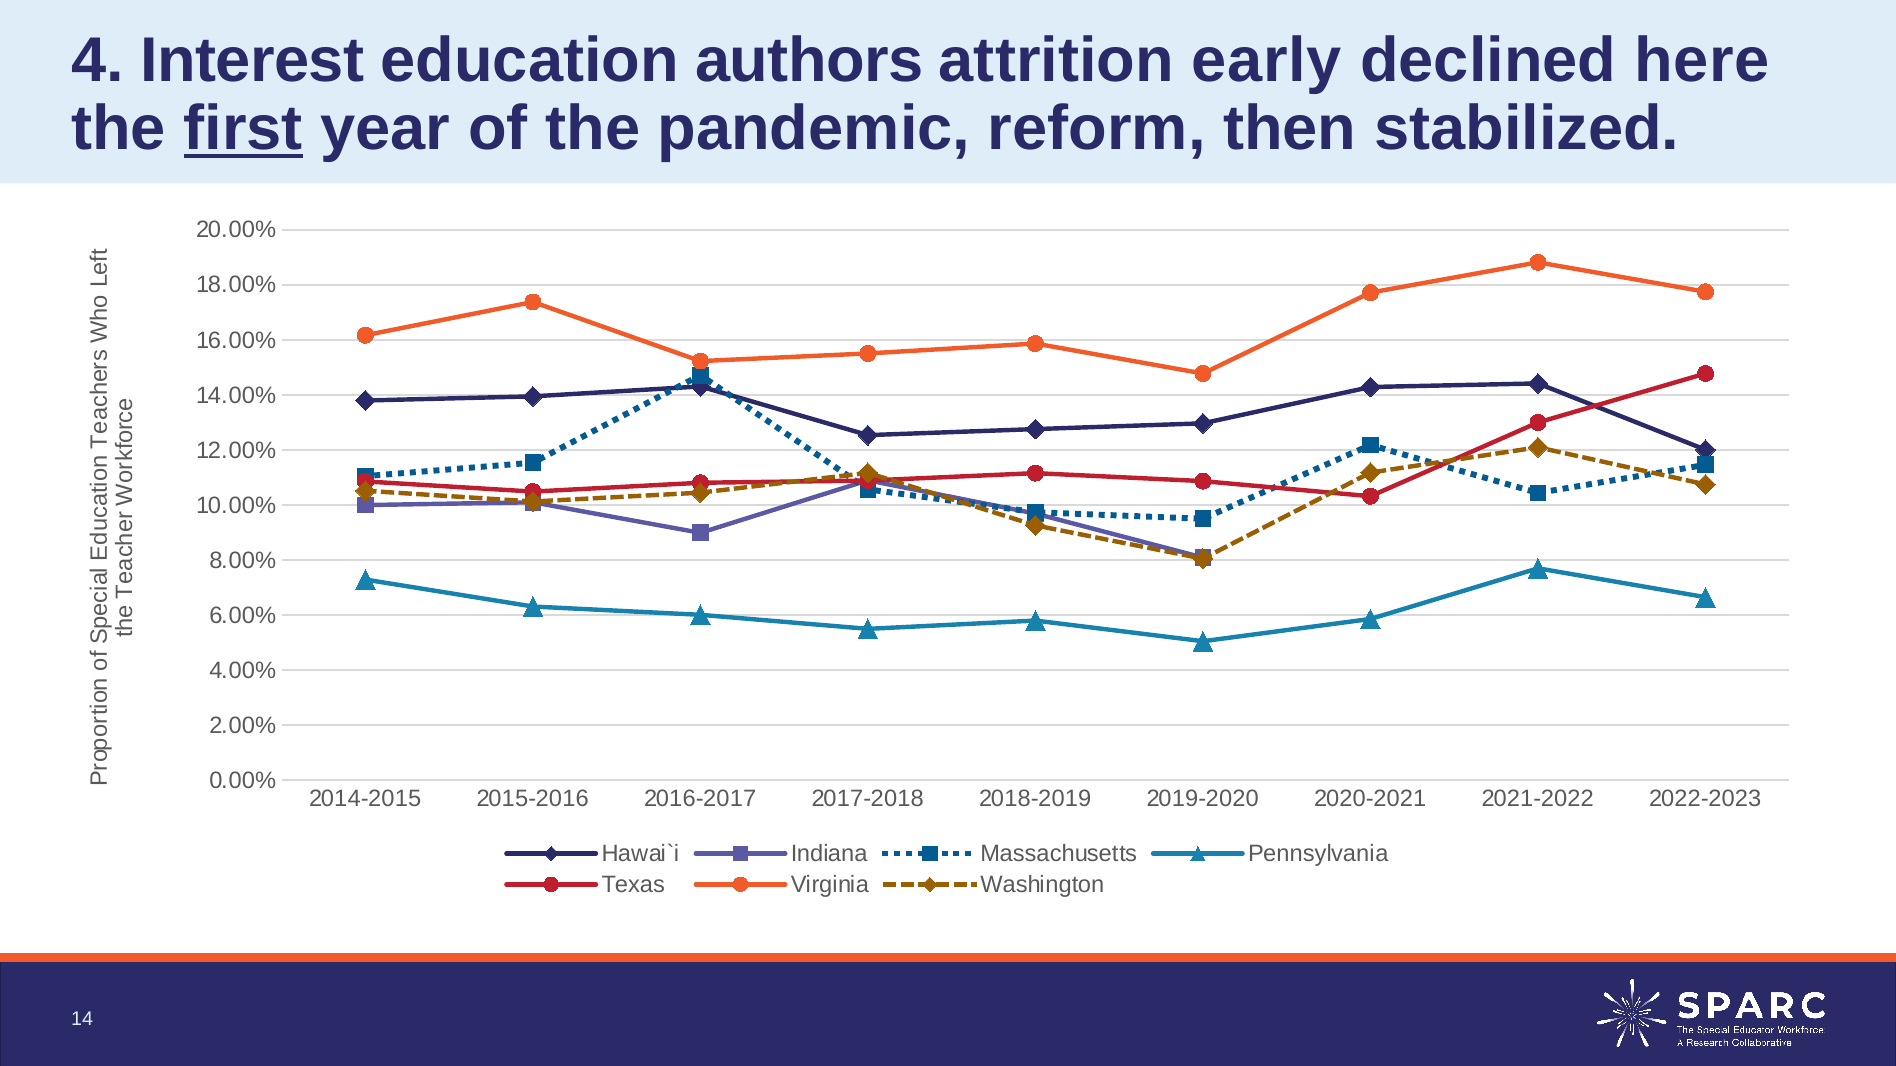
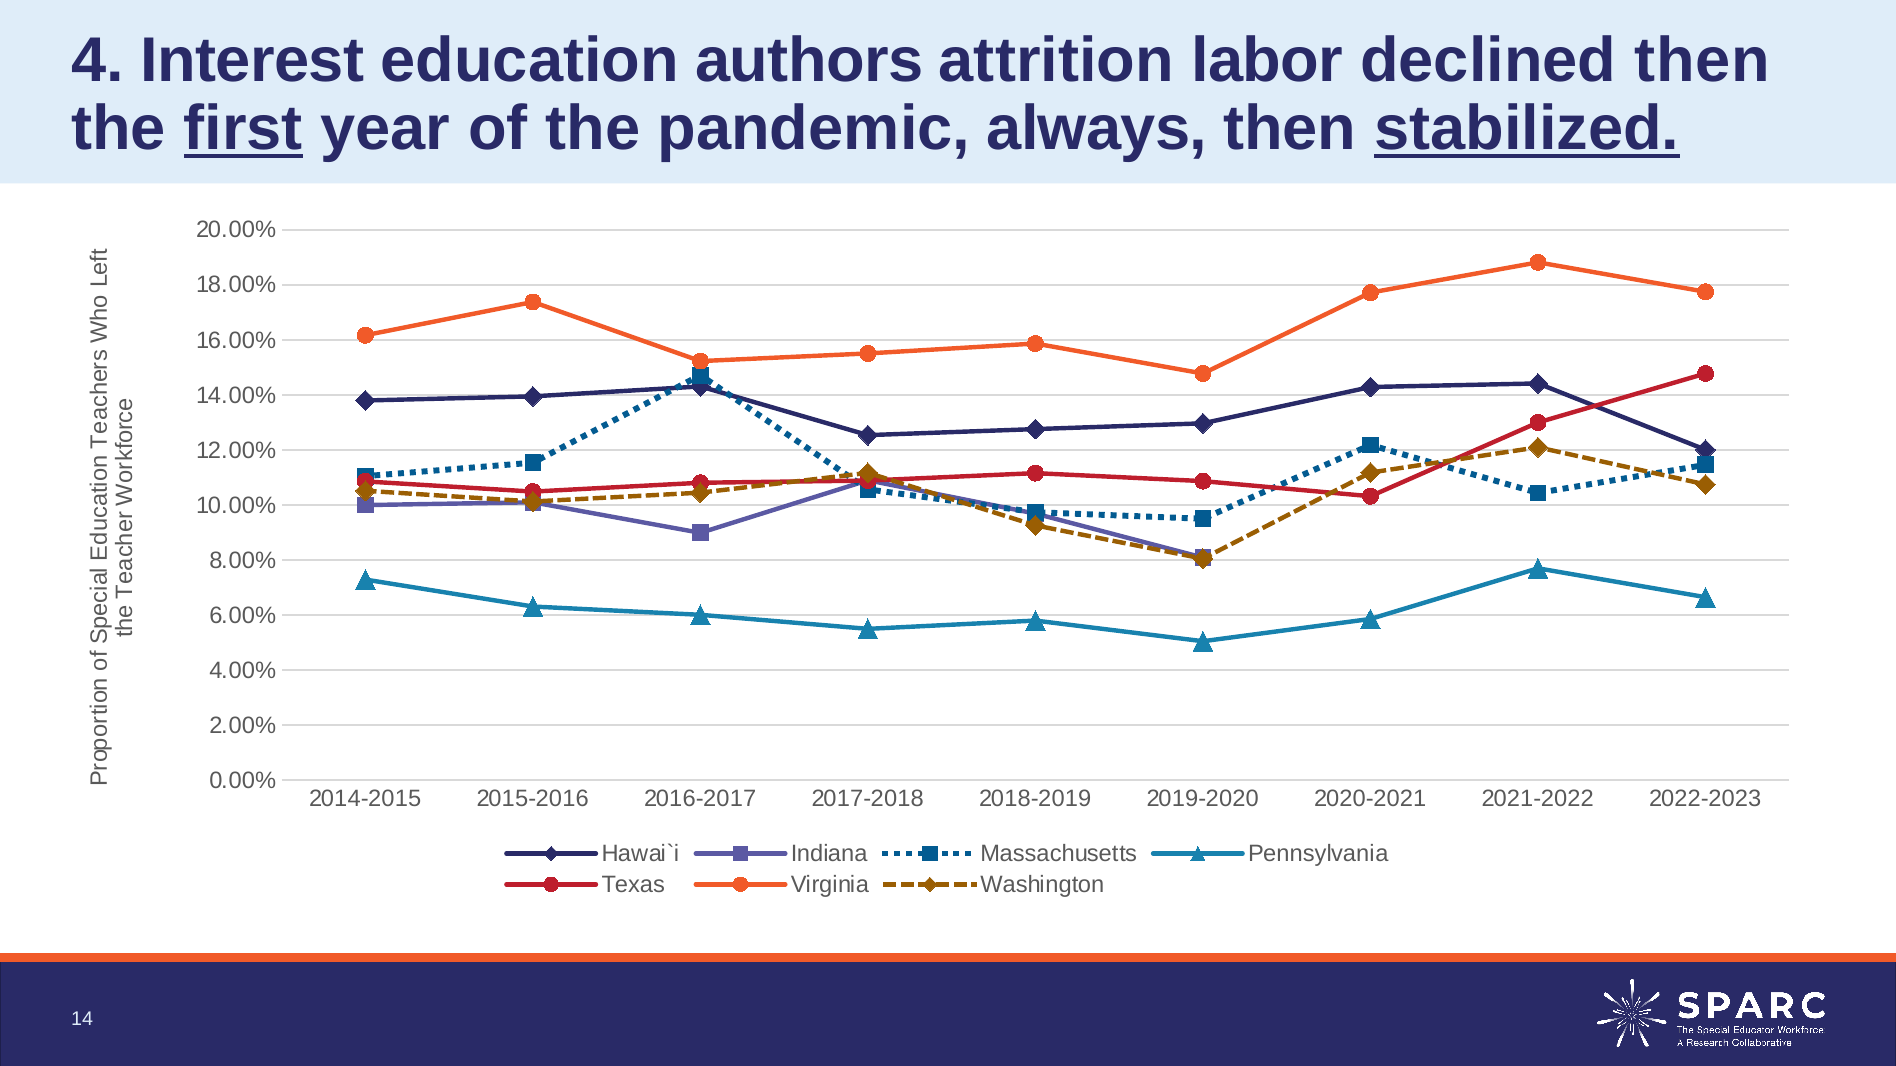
early: early -> labor
declined here: here -> then
reform: reform -> always
stabilized underline: none -> present
